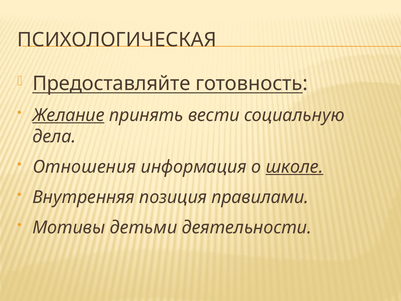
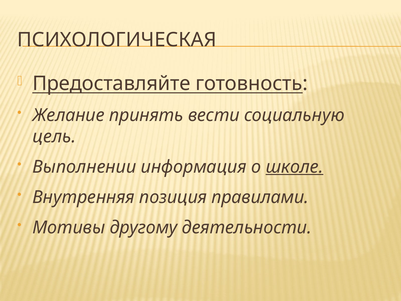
Желание underline: present -> none
дела: дела -> цель
Отношения: Отношения -> Выполнении
детьми: детьми -> другому
